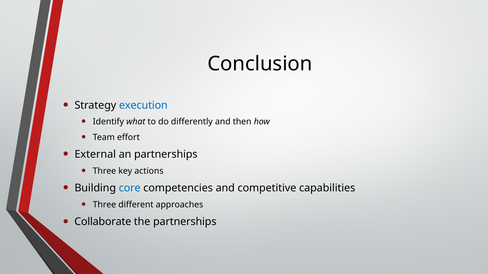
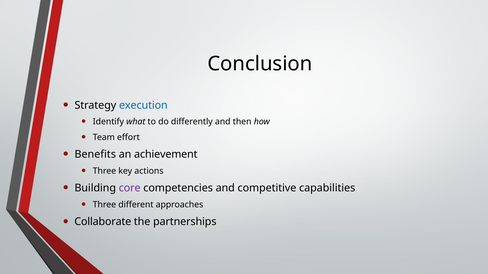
External: External -> Benefits
an partnerships: partnerships -> achievement
core colour: blue -> purple
